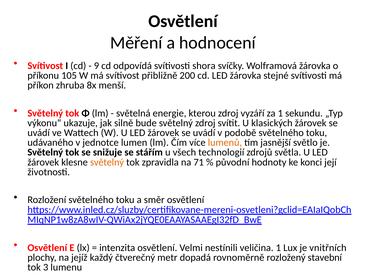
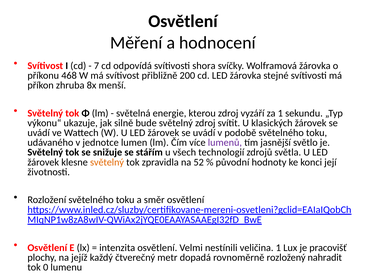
9: 9 -> 7
105: 105 -> 468
lumenů colour: orange -> purple
71: 71 -> 52
vnitřních: vnitřních -> pracovišť
stavební: stavební -> nahradit
3: 3 -> 0
